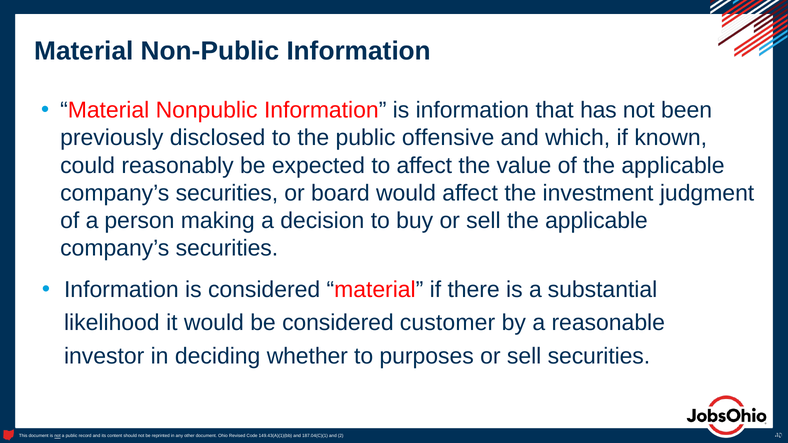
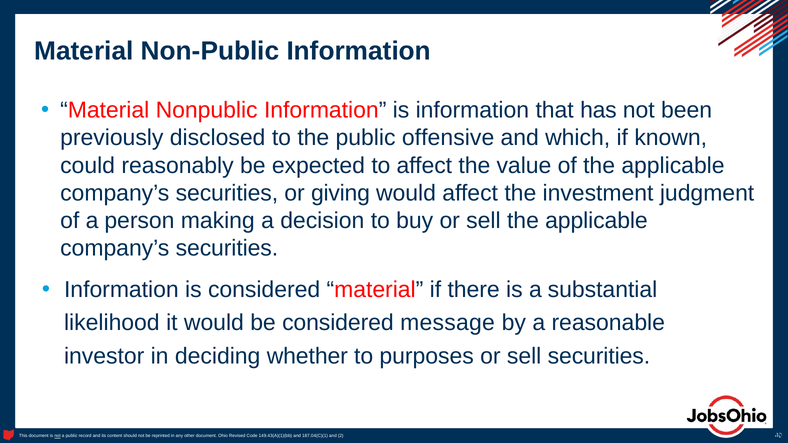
board: board -> giving
customer: customer -> message
